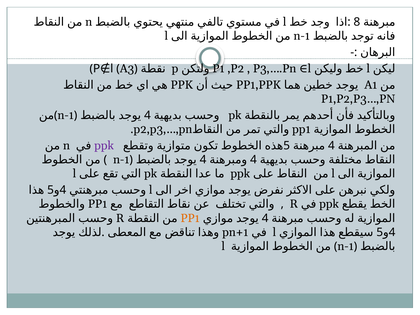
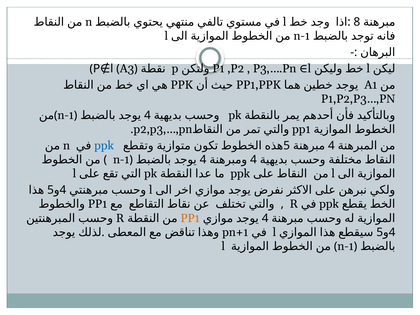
ppk at (104, 146) colour: purple -> blue
